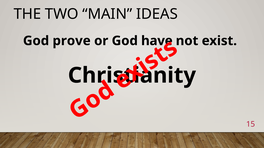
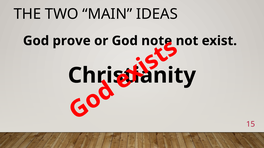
have: have -> note
